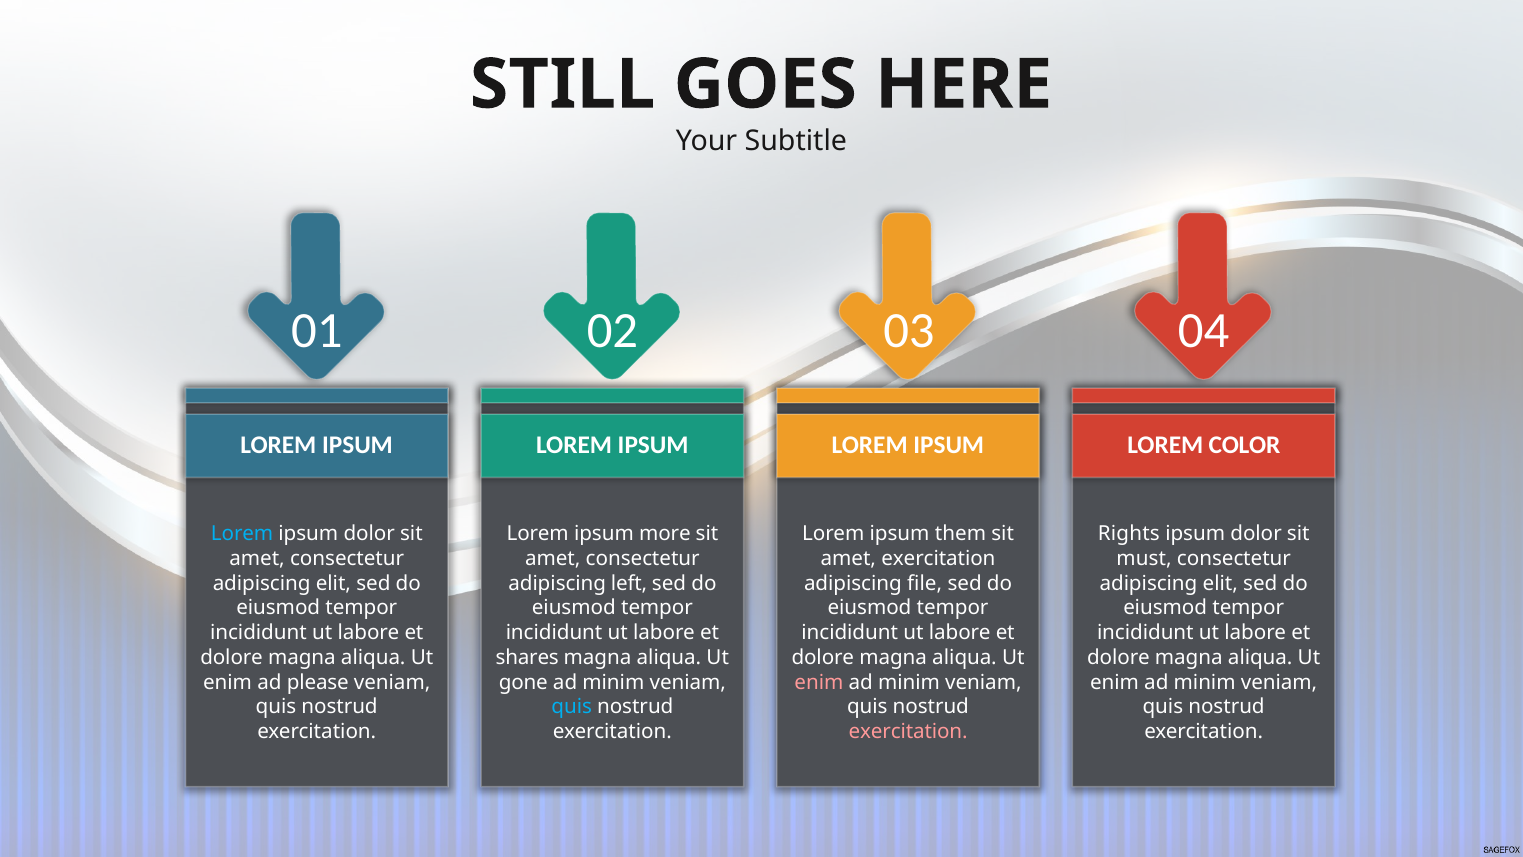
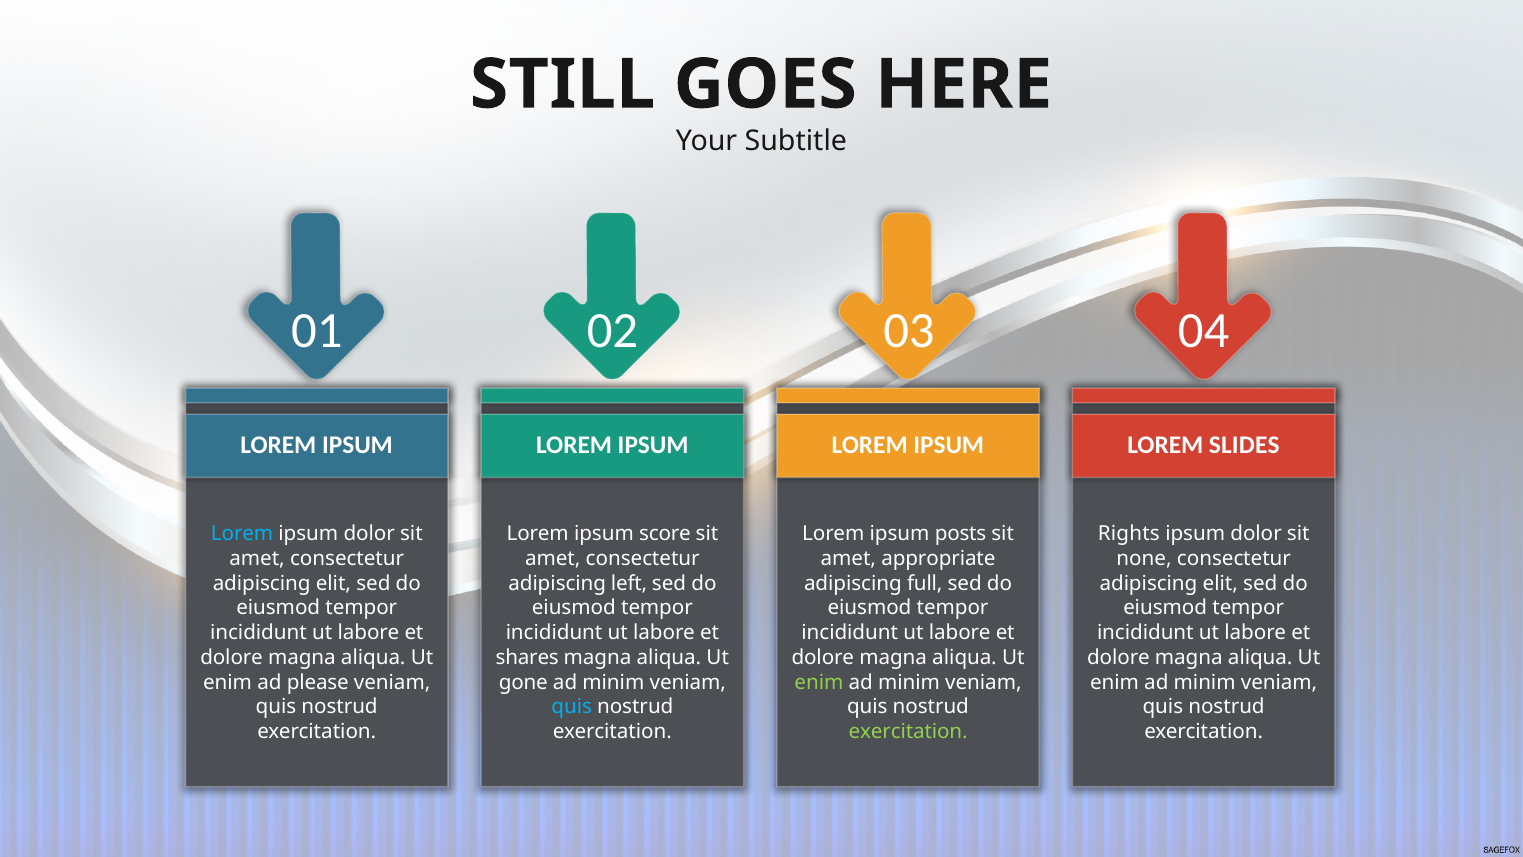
COLOR: COLOR -> SLIDES
more: more -> score
them: them -> posts
amet exercitation: exercitation -> appropriate
must: must -> none
file: file -> full
enim at (819, 682) colour: pink -> light green
exercitation at (908, 732) colour: pink -> light green
